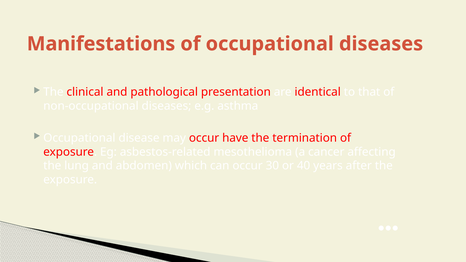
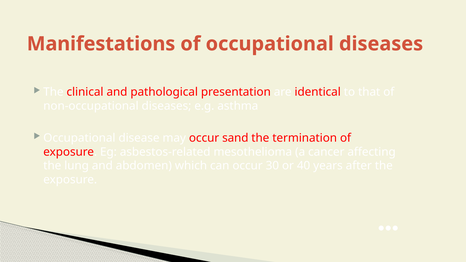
have: have -> sand
